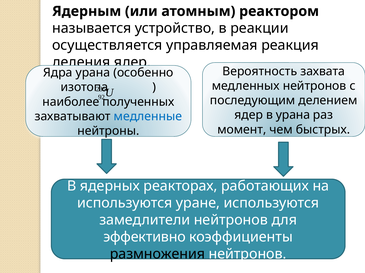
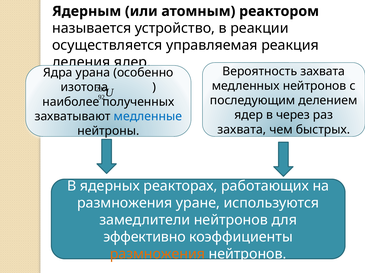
в урана: урана -> через
момент at (242, 130): момент -> захвата
используются at (125, 203): используются -> размножения
размножения at (157, 255) colour: black -> orange
